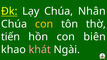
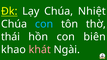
Nhân: Nhân -> Nhiệt
con at (44, 24) colour: yellow -> light blue
tiến: tiến -> thái
